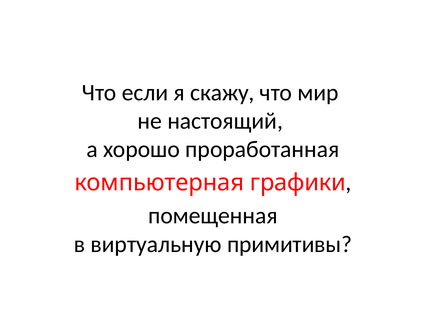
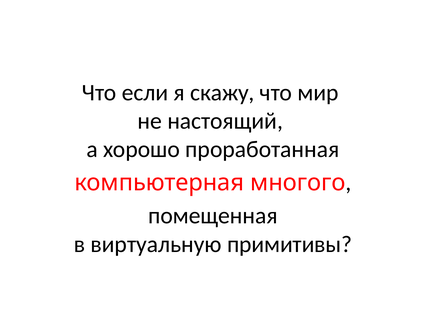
графики: графики -> многого
